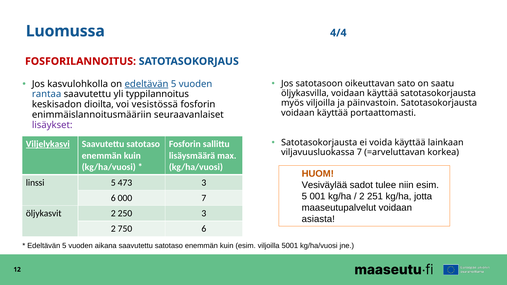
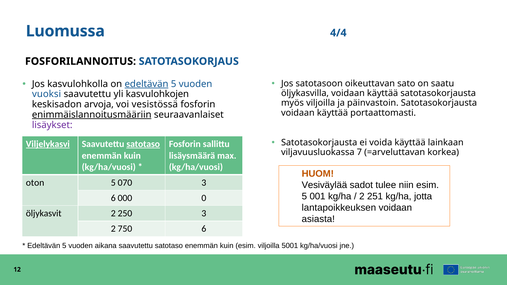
FOSFORILANNOITUS colour: red -> black
rantaa: rantaa -> vuoksi
typpilannoitus: typpilannoitus -> kasvulohkojen
dioilta: dioilta -> arvoja
enimmäislannoitusmääriin underline: none -> present
satotaso at (143, 144) underline: none -> present
linssi: linssi -> oton
473: 473 -> 070
000 7: 7 -> 0
maaseutupalvelut: maaseutupalvelut -> lantapoikkeuksen
